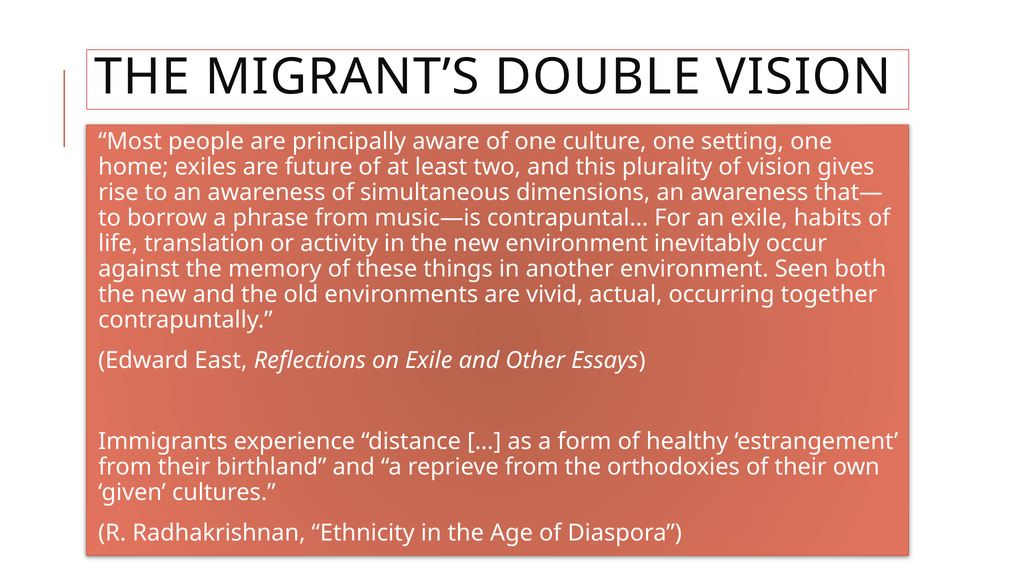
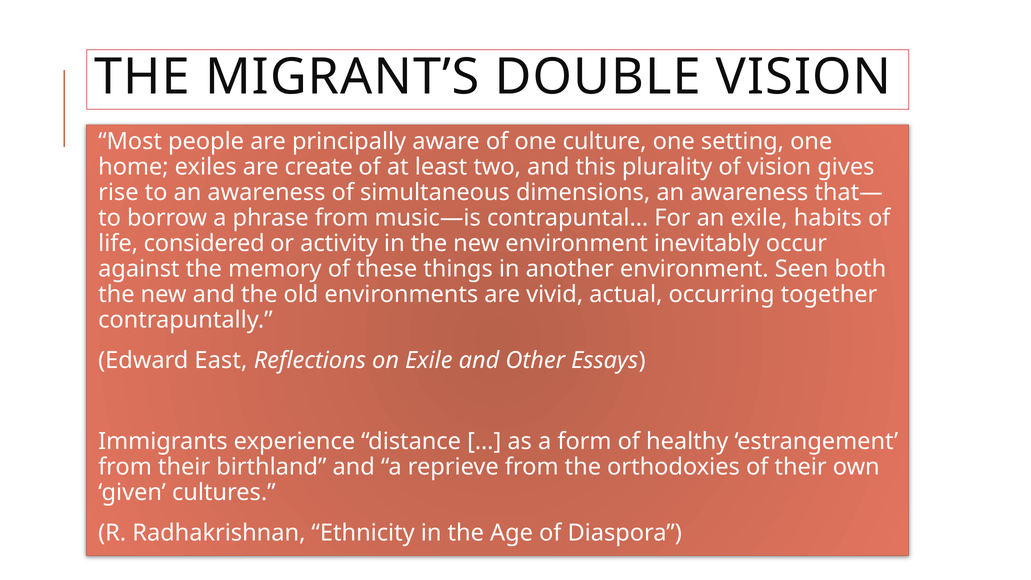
future: future -> create
translation: translation -> considered
